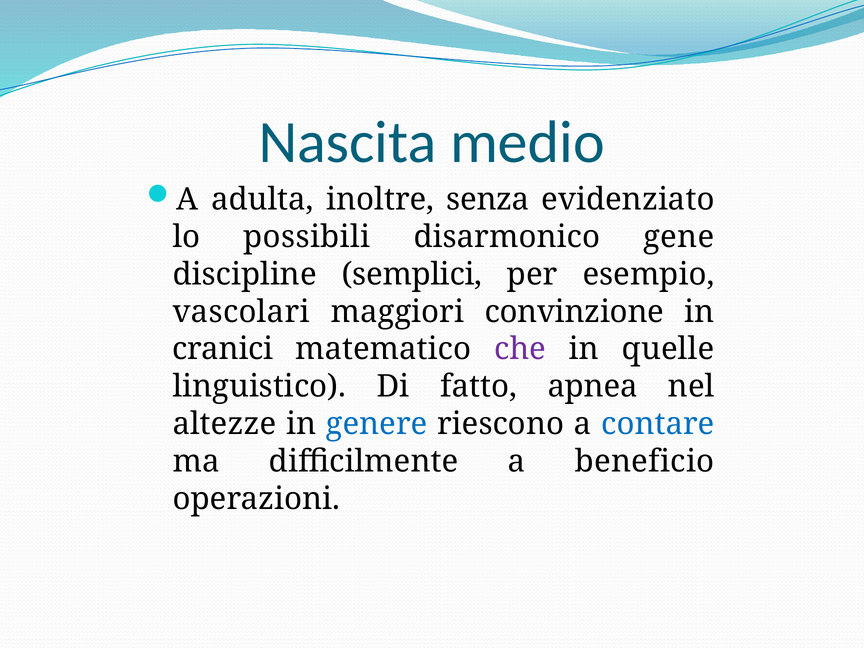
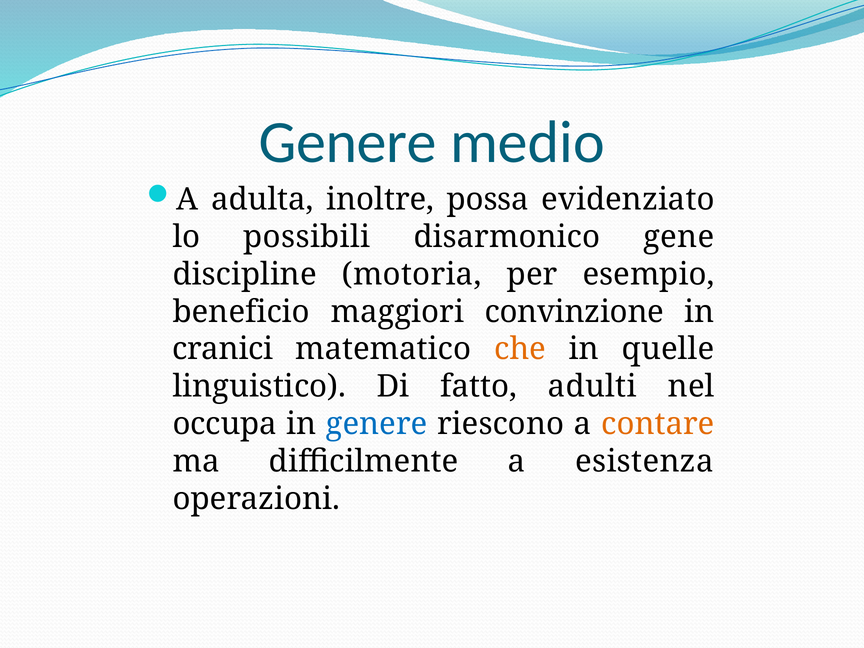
Nascita at (348, 143): Nascita -> Genere
senza: senza -> possa
semplici: semplici -> motoria
vascolari: vascolari -> beneficio
che colour: purple -> orange
apnea: apnea -> adulti
altezze: altezze -> occupa
contare colour: blue -> orange
beneficio: beneficio -> esistenza
